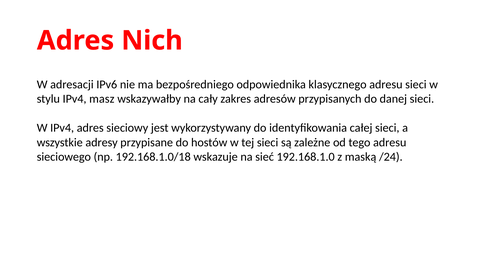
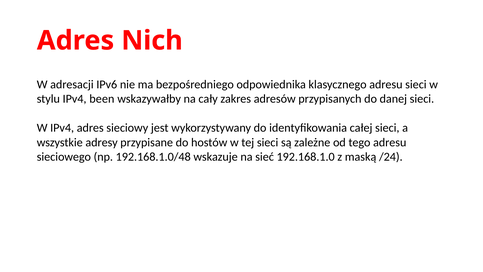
masz: masz -> been
192.168.1.0/18: 192.168.1.0/18 -> 192.168.1.0/48
